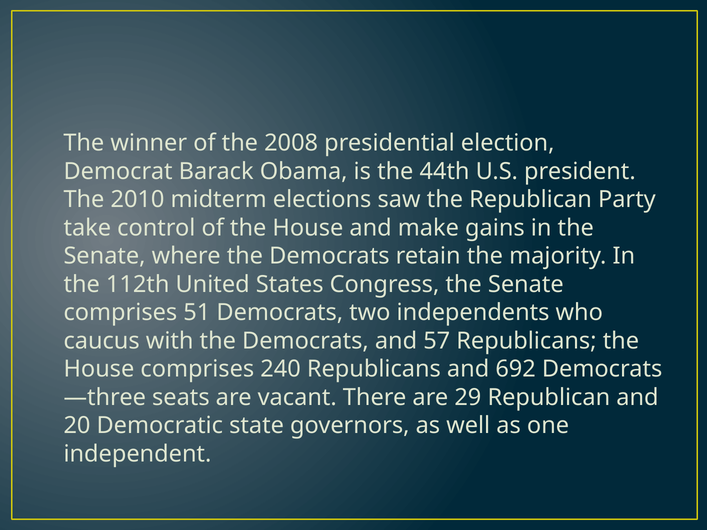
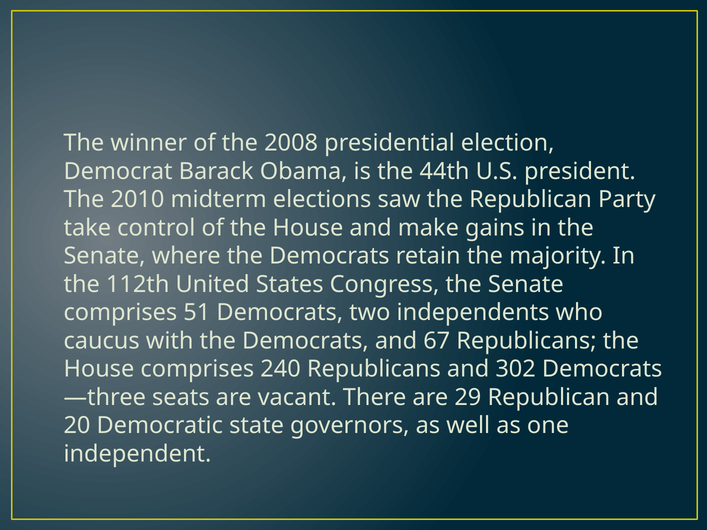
57: 57 -> 67
692: 692 -> 302
